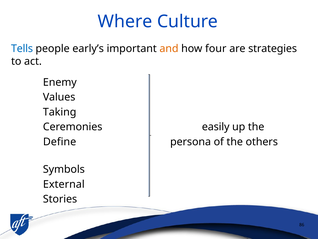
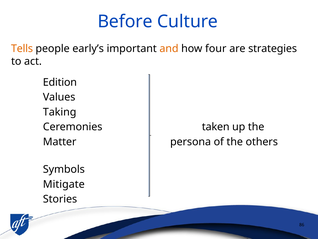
Where: Where -> Before
Tells colour: blue -> orange
Enemy: Enemy -> Edition
easily: easily -> taken
Define: Define -> Matter
External: External -> Mitigate
